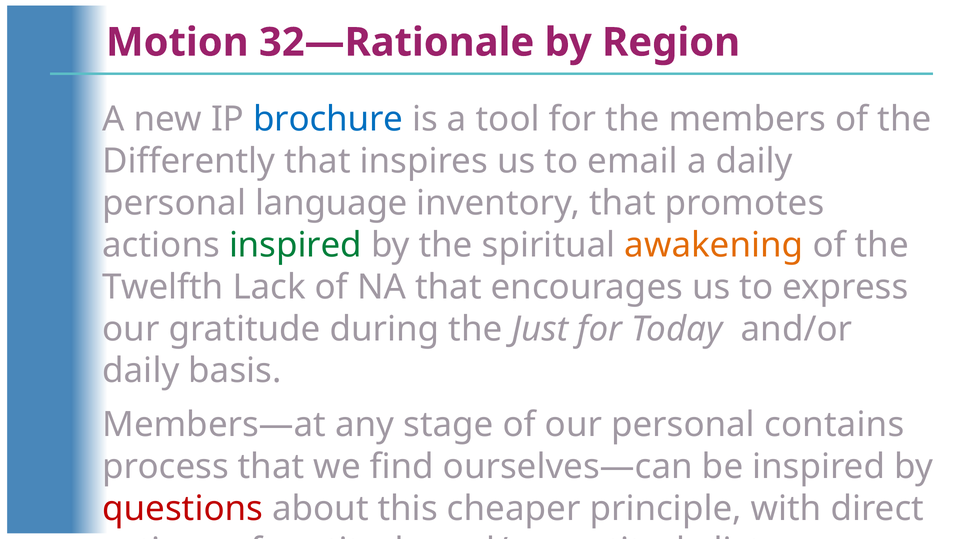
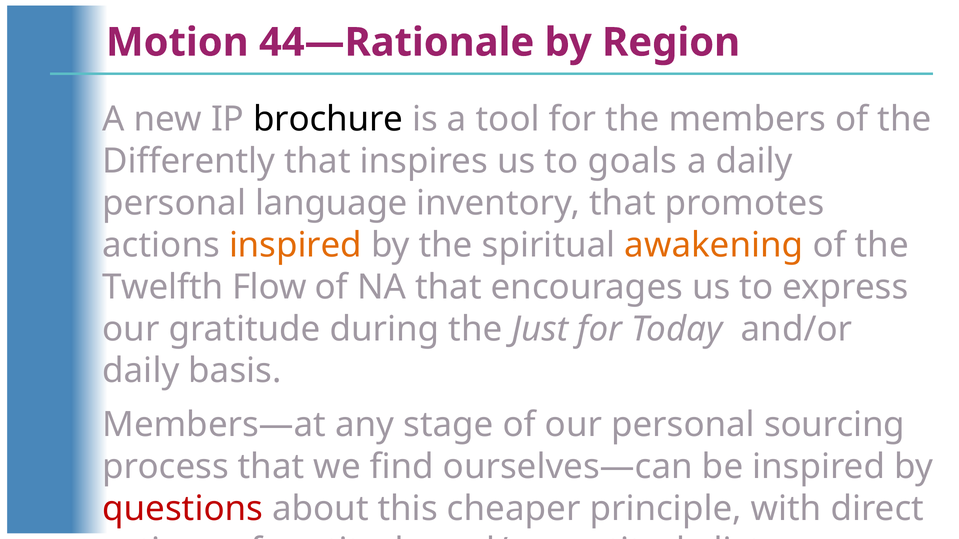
32—Rationale: 32—Rationale -> 44—Rationale
brochure colour: blue -> black
email: email -> goals
inspired at (295, 245) colour: green -> orange
Lack: Lack -> Flow
contains: contains -> sourcing
